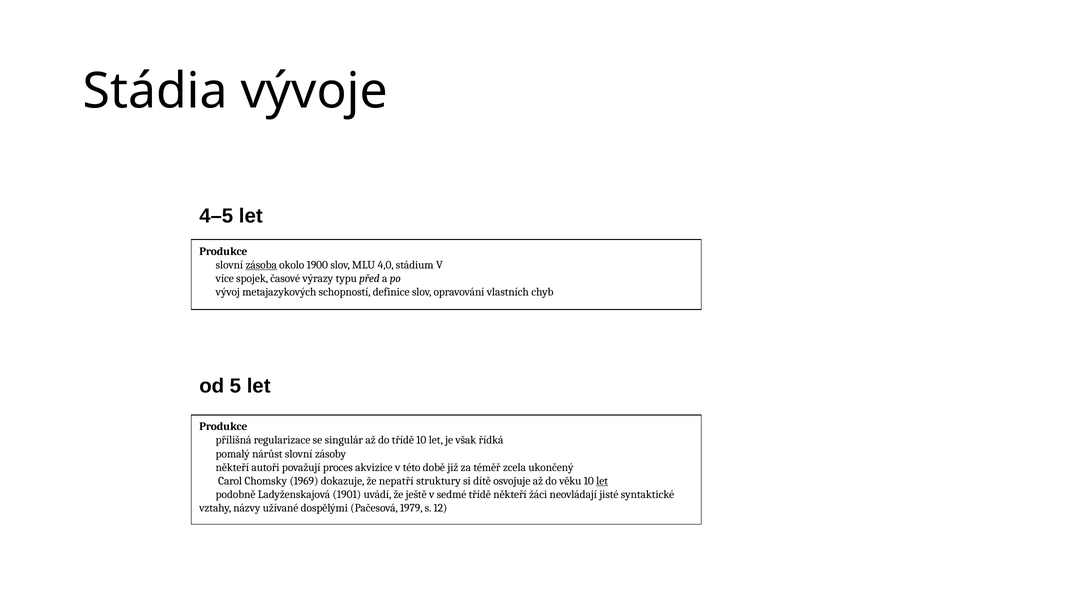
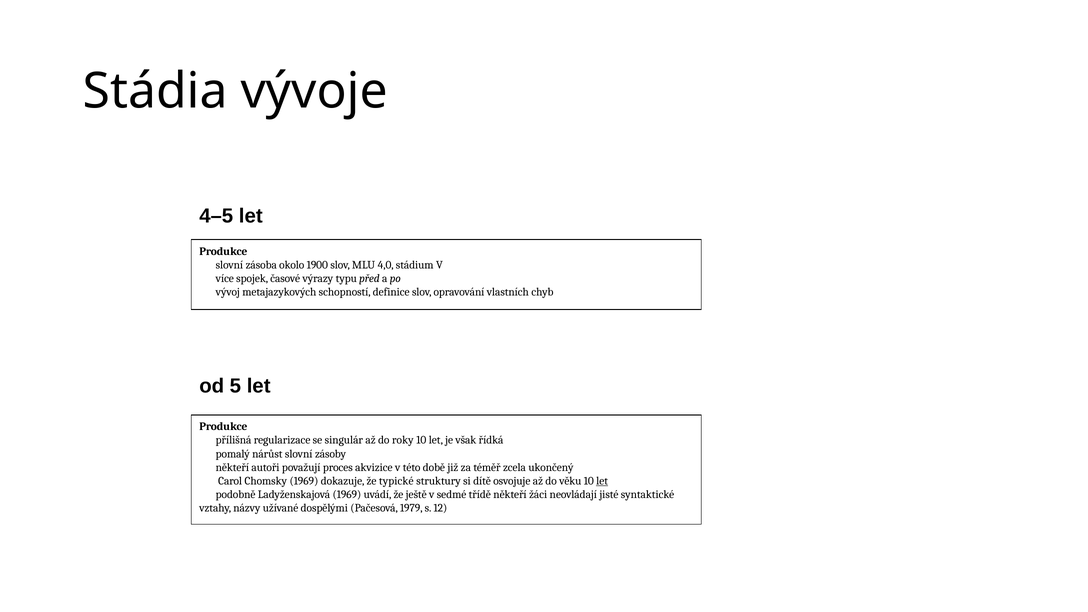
zásoba underline: present -> none
do třídě: třídě -> roky
nepatří: nepatří -> typické
Ladyženskajová 1901: 1901 -> 1969
